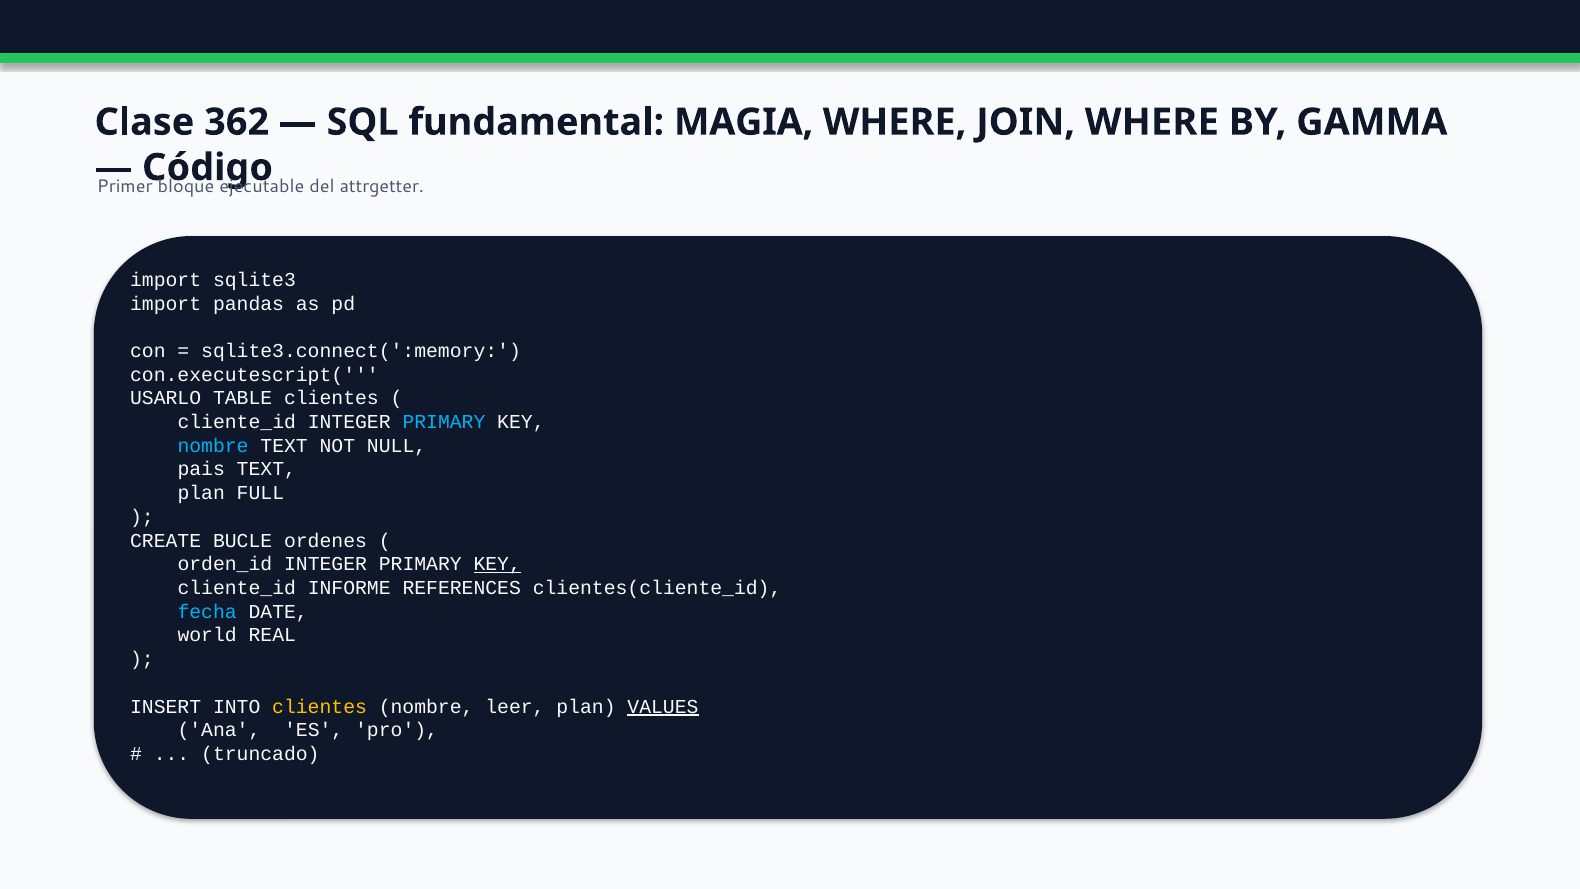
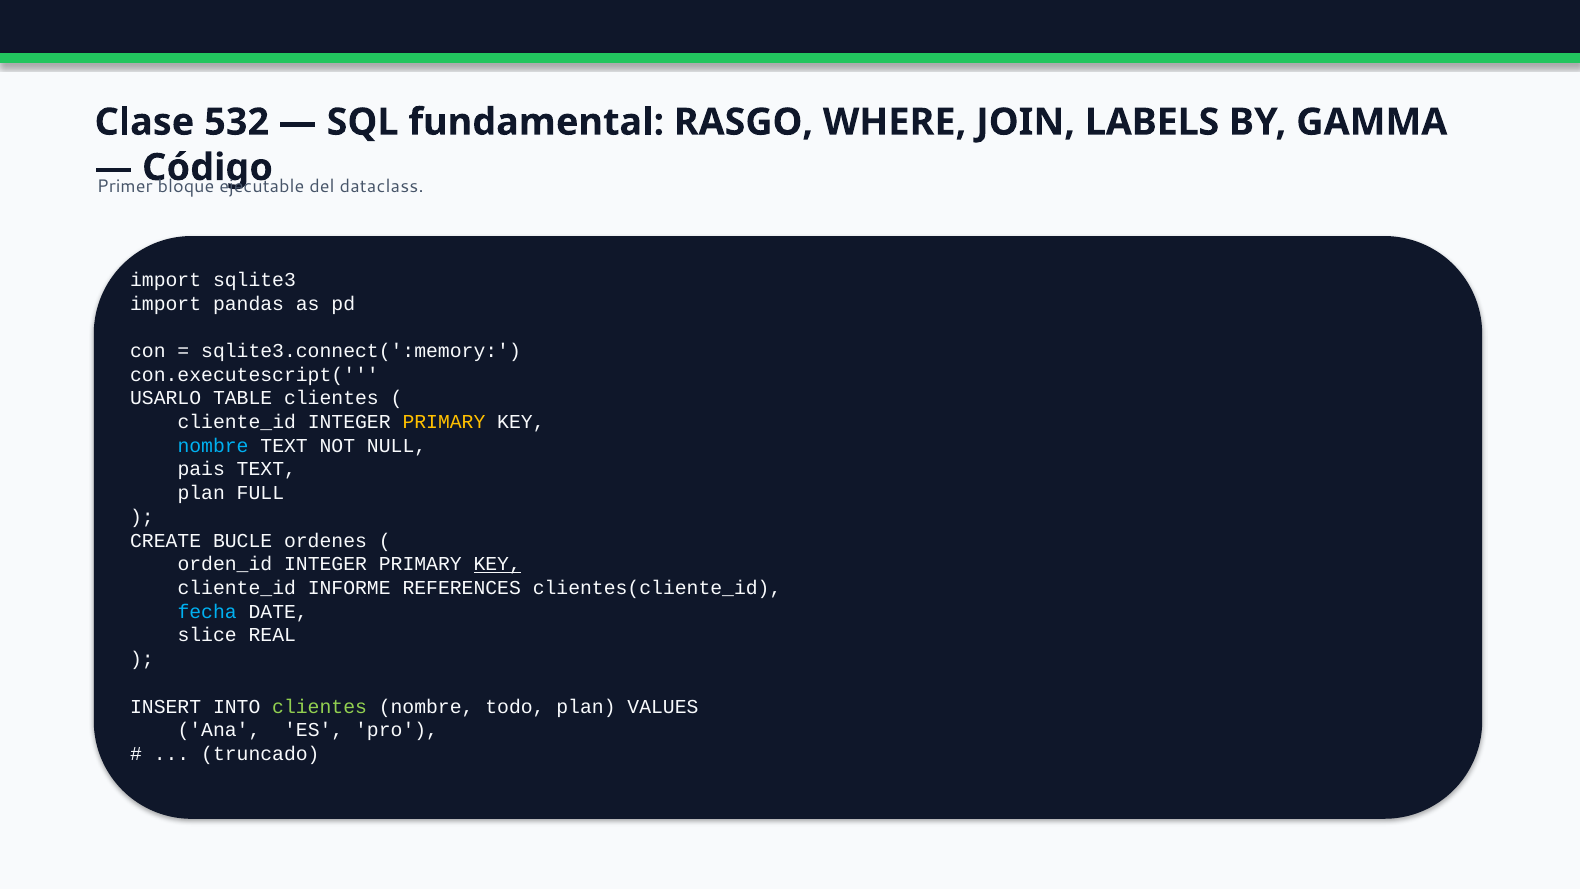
362: 362 -> 532
MAGIA: MAGIA -> RASGO
JOIN WHERE: WHERE -> LABELS
attrgetter: attrgetter -> dataclass
PRIMARY at (444, 422) colour: light blue -> yellow
world: world -> slice
clientes at (320, 706) colour: yellow -> light green
leer: leer -> todo
VALUES underline: present -> none
